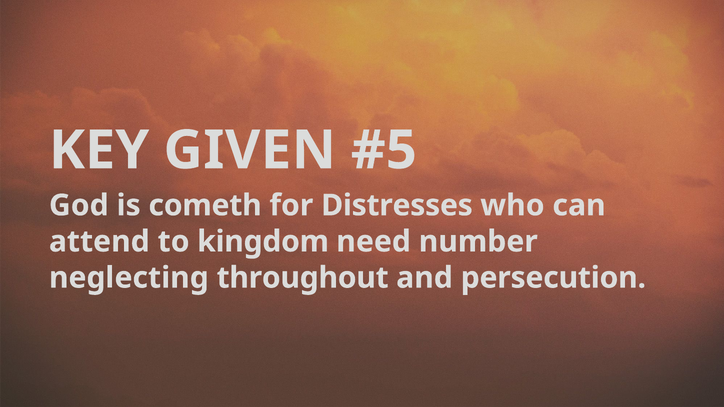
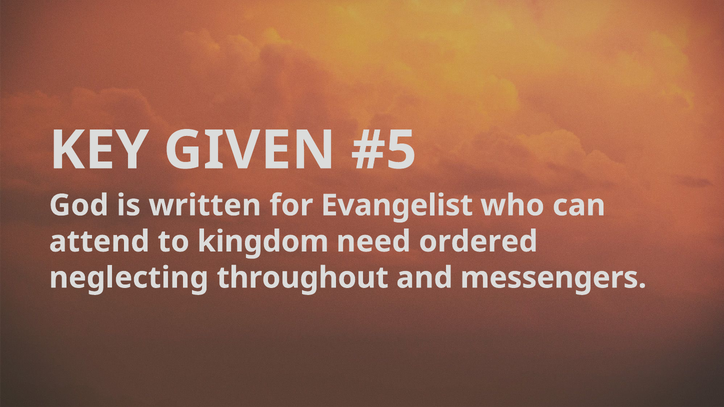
cometh: cometh -> written
Distresses: Distresses -> Evangelist
number: number -> ordered
persecution: persecution -> messengers
